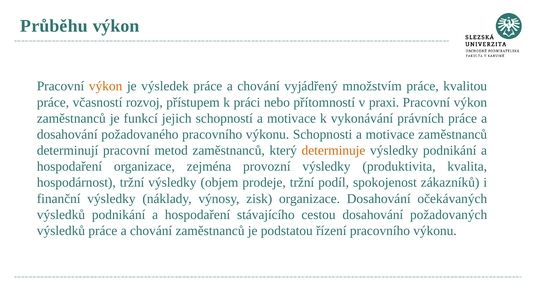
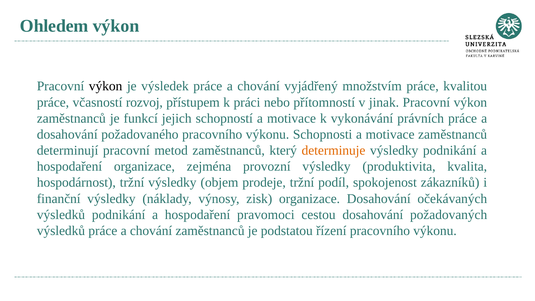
Průběhu: Průběhu -> Ohledem
výkon at (106, 86) colour: orange -> black
praxi: praxi -> jinak
stávajícího: stávajícího -> pravomoci
